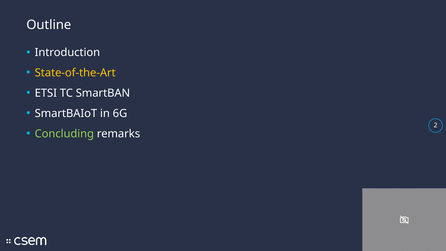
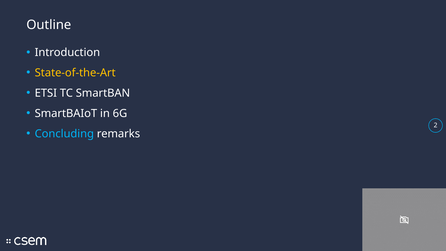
Concluding colour: light green -> light blue
